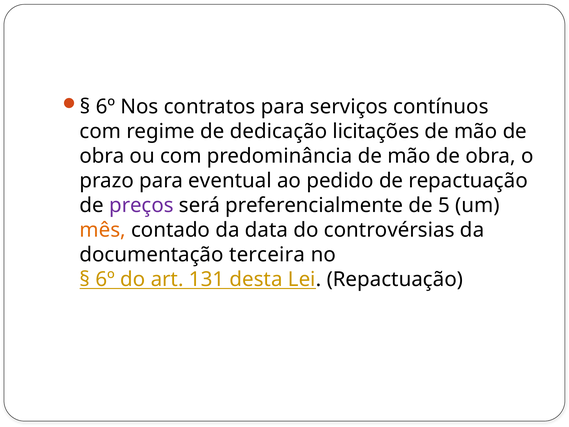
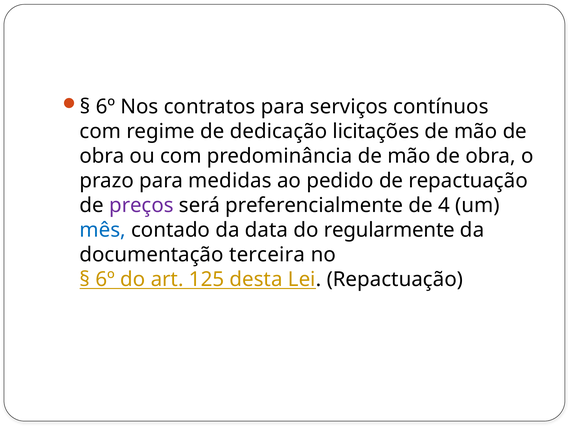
eventual: eventual -> medidas
5: 5 -> 4
mês colour: orange -> blue
controvérsias: controvérsias -> regularmente
131: 131 -> 125
